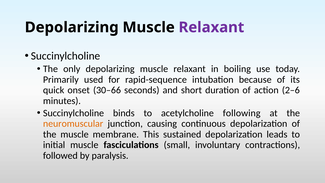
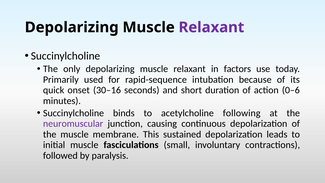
boiling: boiling -> factors
30–66: 30–66 -> 30–16
2–6: 2–6 -> 0–6
neuromuscular colour: orange -> purple
